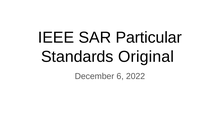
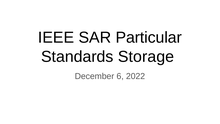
Original: Original -> Storage
